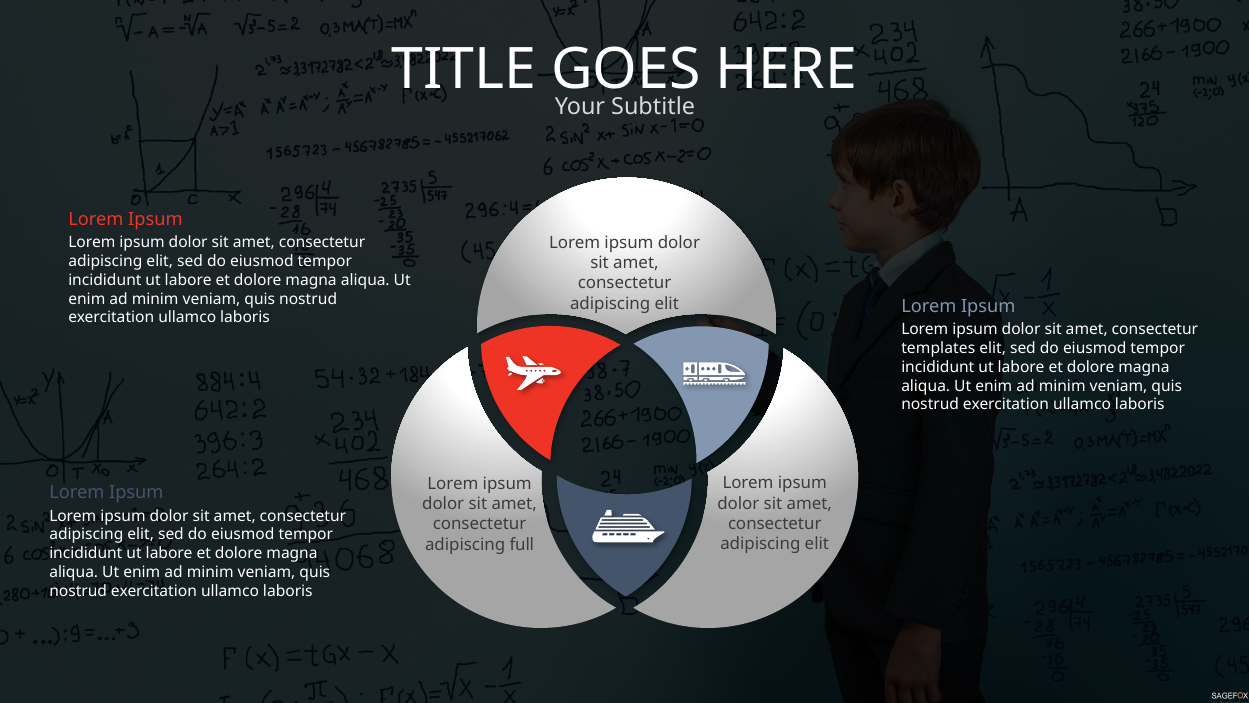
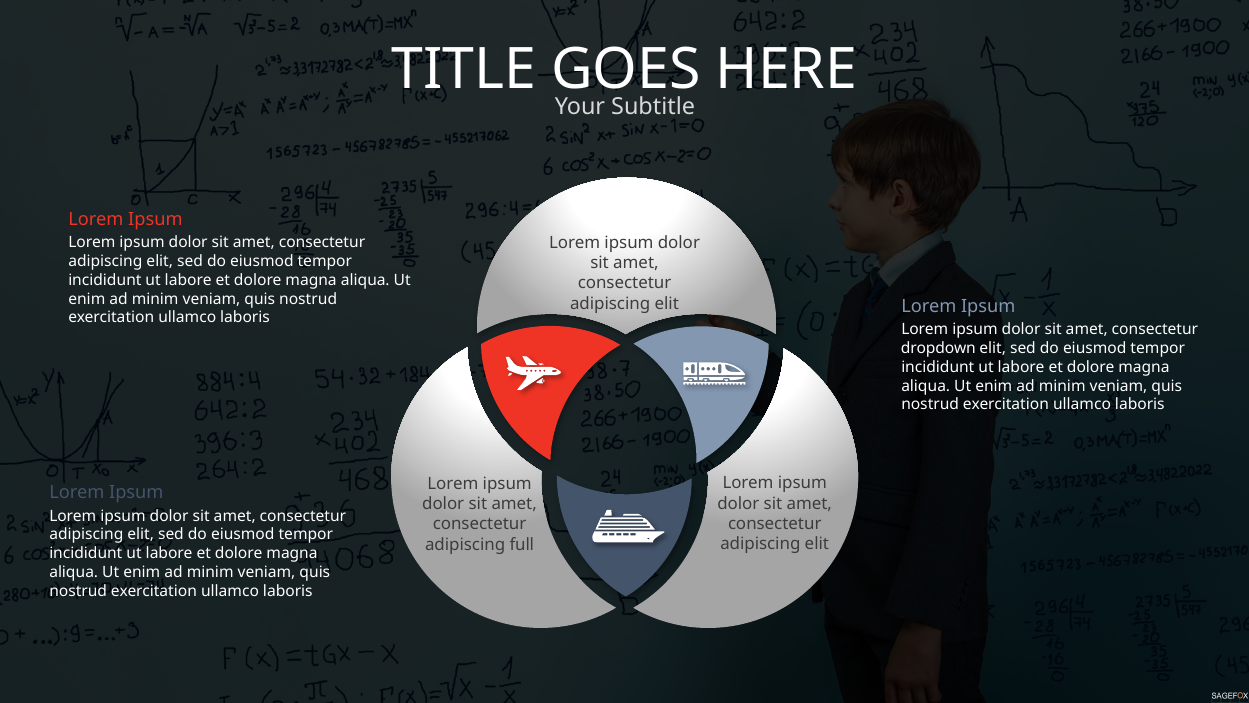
templates: templates -> dropdown
